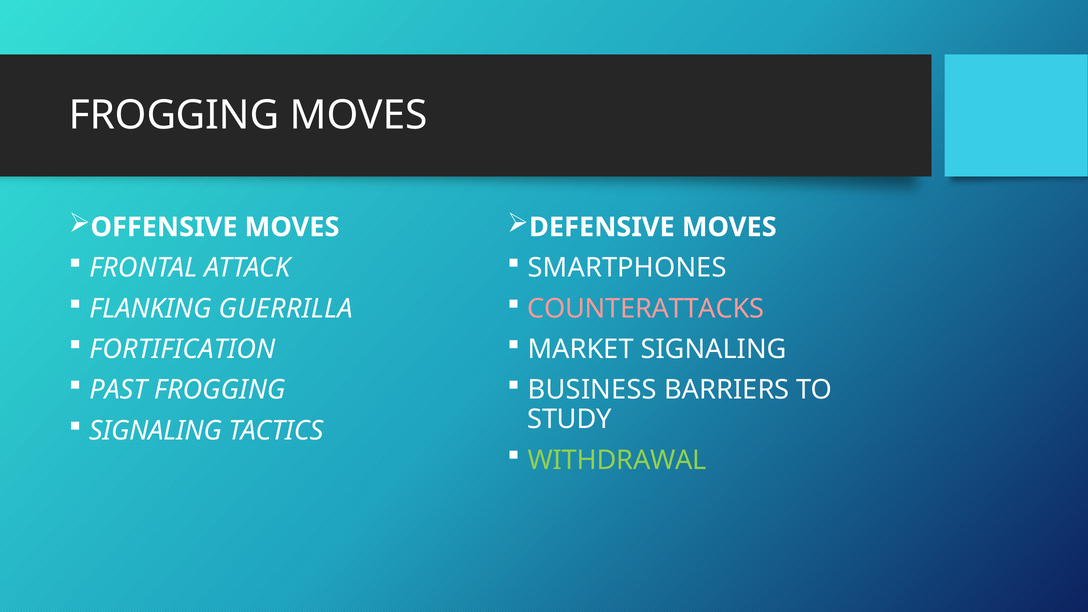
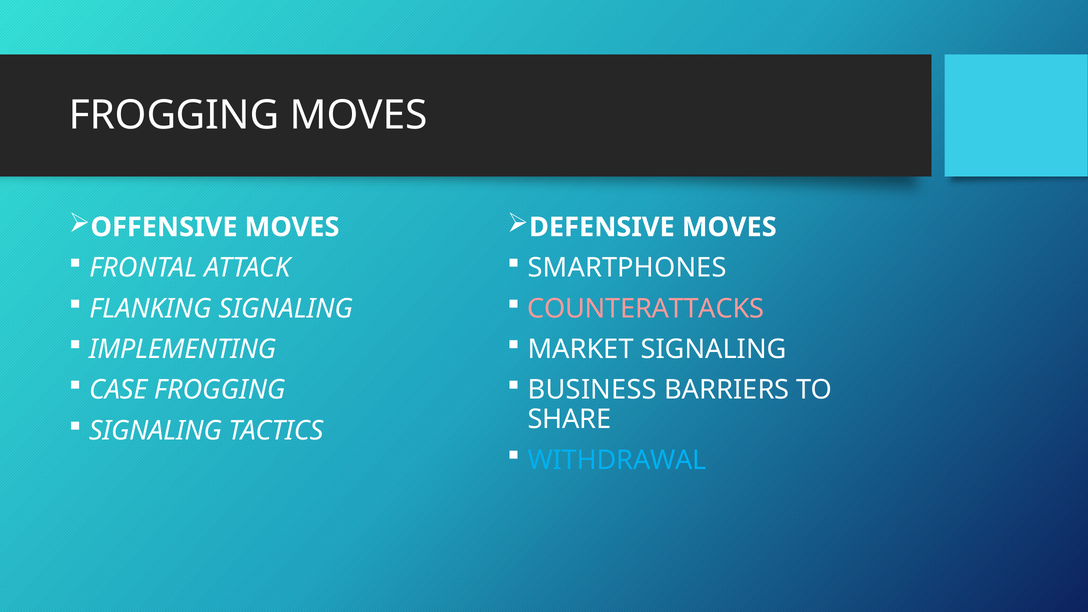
FLANKING GUERRILLA: GUERRILLA -> SIGNALING
FORTIFICATION: FORTIFICATION -> IMPLEMENTING
PAST: PAST -> CASE
STUDY: STUDY -> SHARE
WITHDRAWAL colour: light green -> light blue
